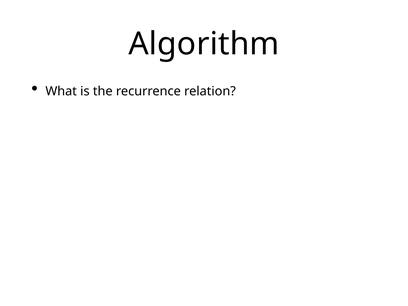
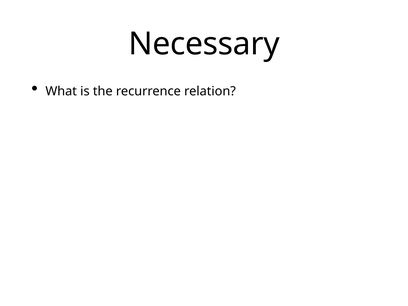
Algorithm: Algorithm -> Necessary
